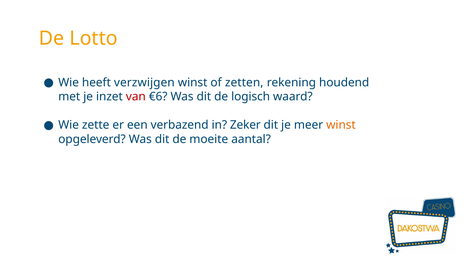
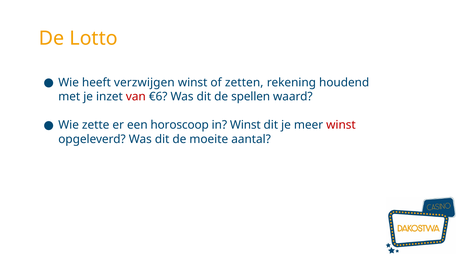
logisch: logisch -> spellen
verbazend: verbazend -> horoscoop
in Zeker: Zeker -> Winst
winst at (341, 125) colour: orange -> red
